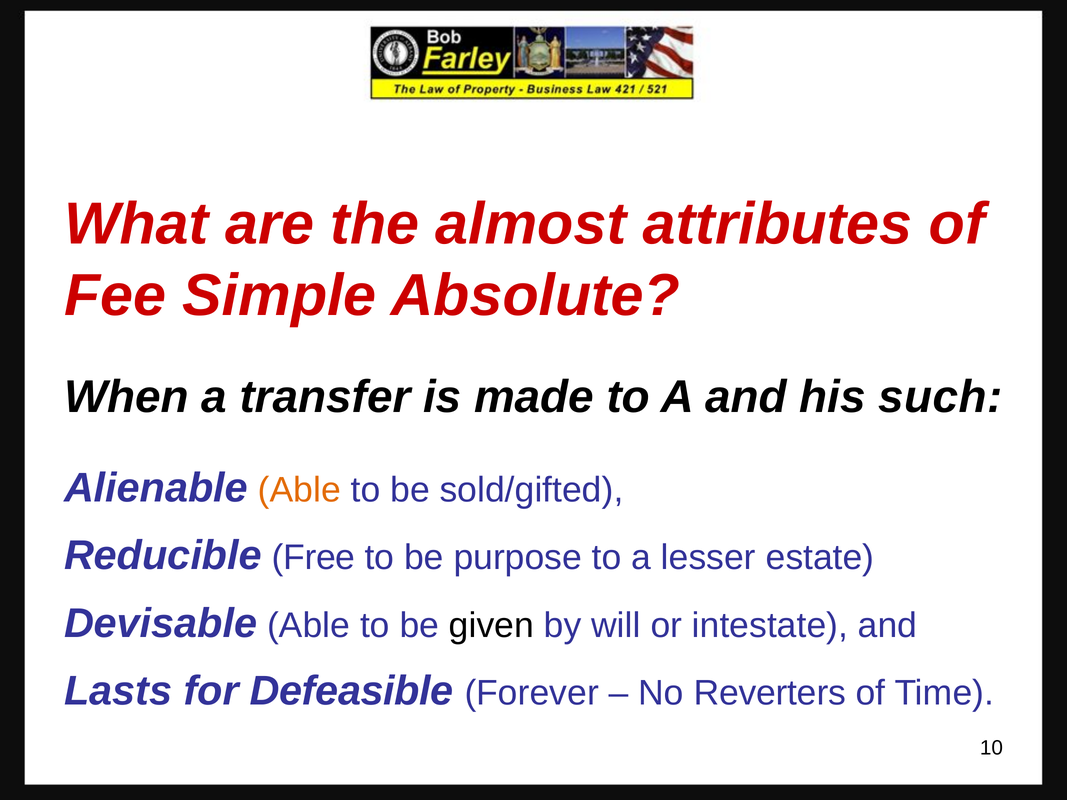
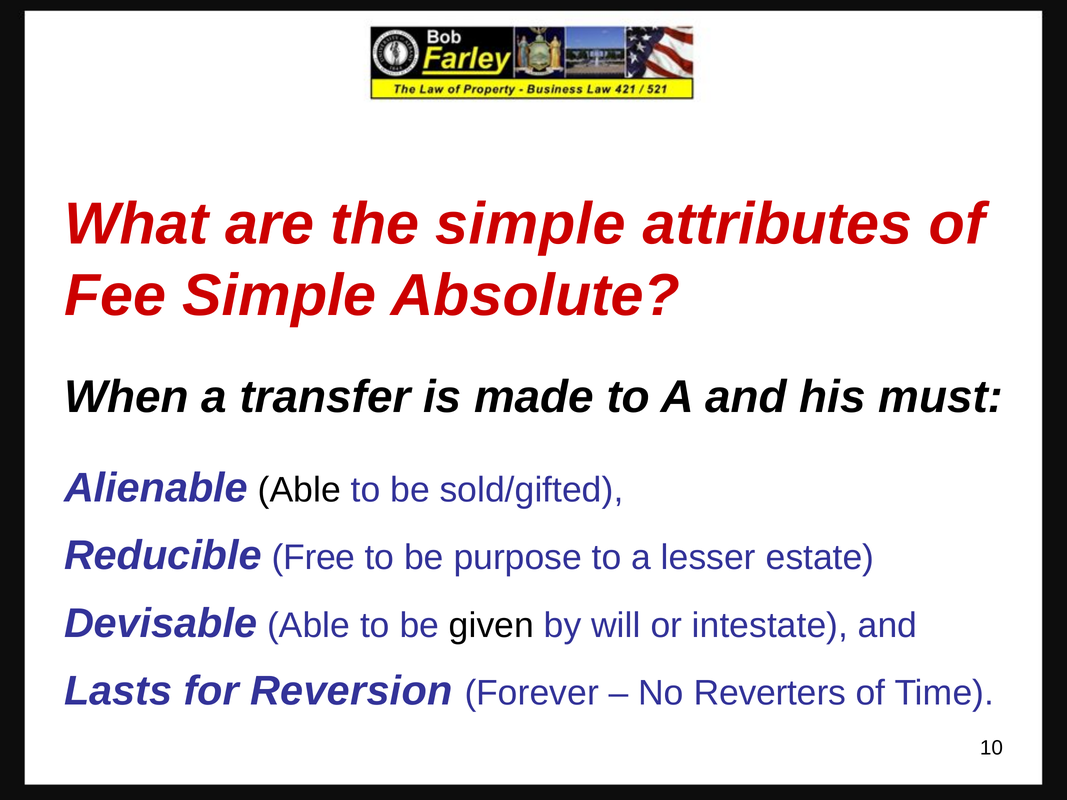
the almost: almost -> simple
such: such -> must
Able at (299, 490) colour: orange -> black
Defeasible: Defeasible -> Reversion
